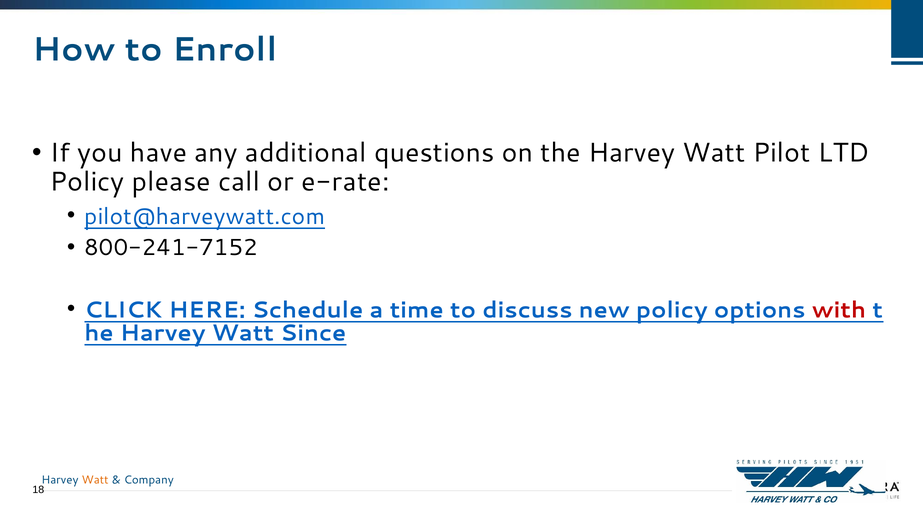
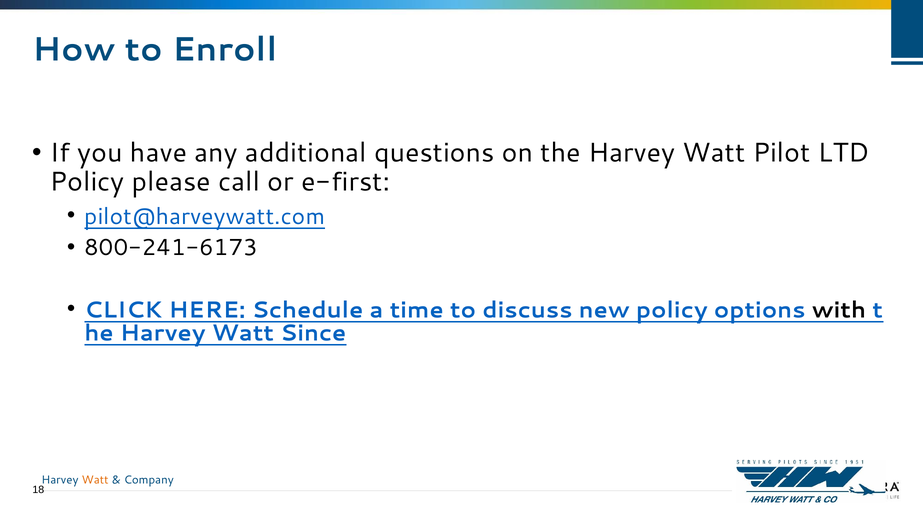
e-rate: e-rate -> e-first
800-241-7152: 800-241-7152 -> 800-241-6173
with colour: red -> black
